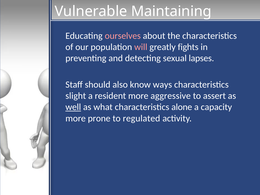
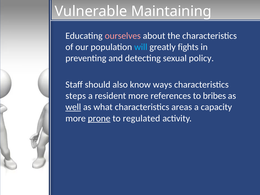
will colour: pink -> light blue
lapses: lapses -> policy
slight: slight -> steps
aggressive: aggressive -> references
assert: assert -> bribes
alone: alone -> areas
prone underline: none -> present
